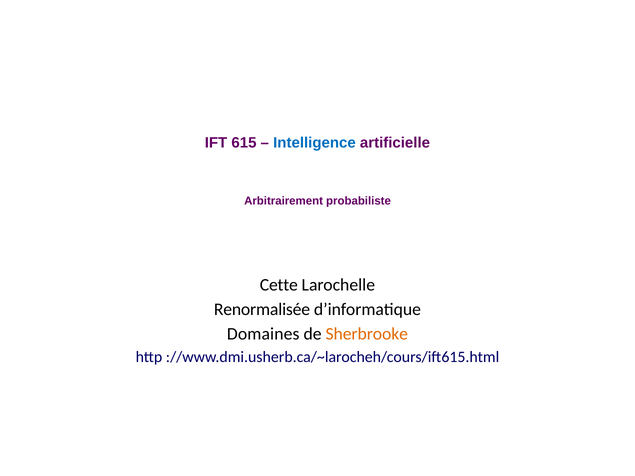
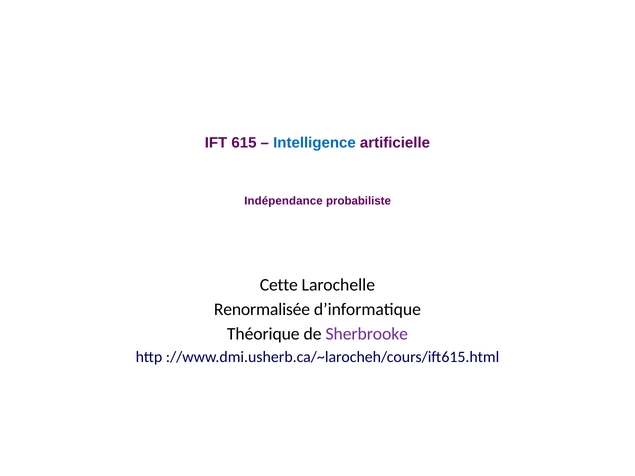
Arbitrairement: Arbitrairement -> Indépendance
Domaines: Domaines -> Théorique
Sherbrooke colour: orange -> purple
